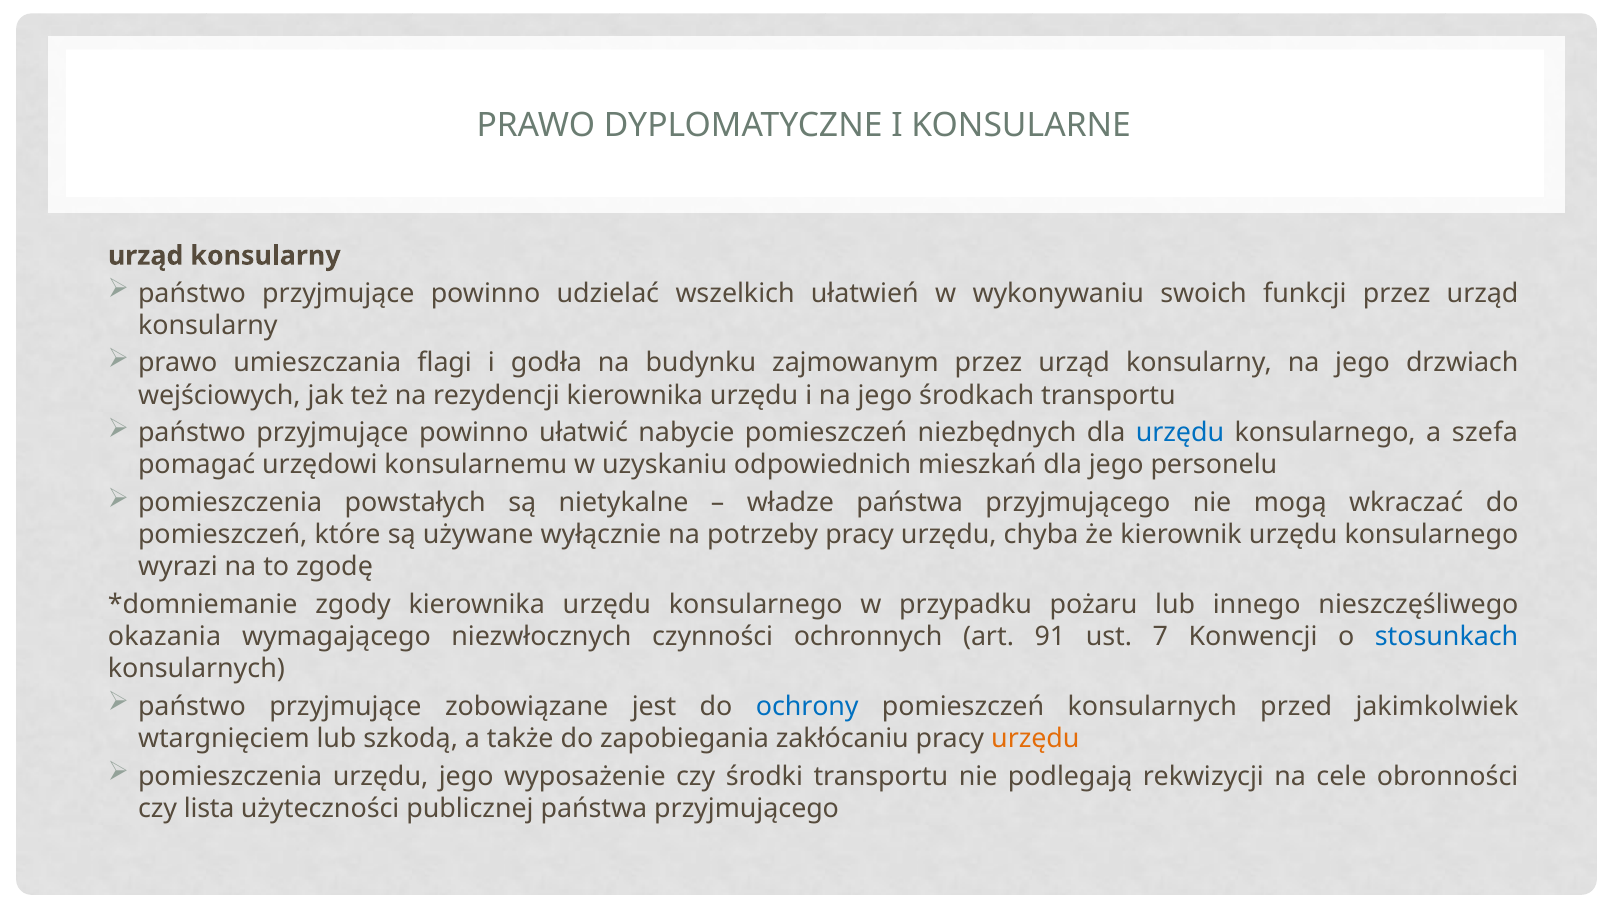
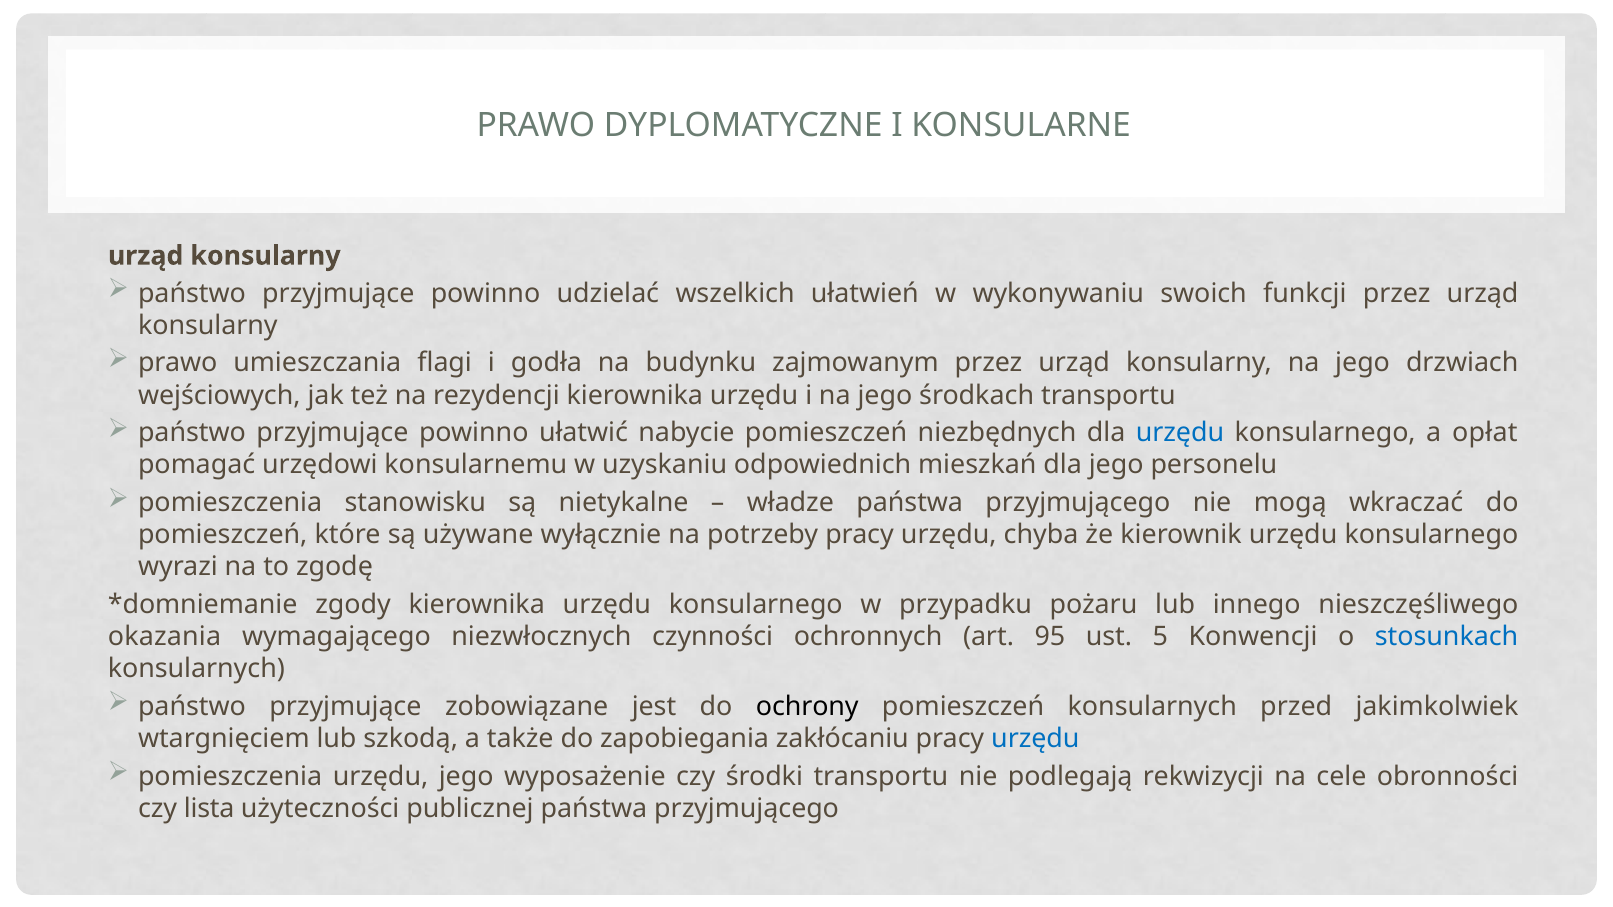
szefa: szefa -> opłat
powstałych: powstałych -> stanowisku
91: 91 -> 95
7: 7 -> 5
ochrony colour: blue -> black
urzędu at (1035, 739) colour: orange -> blue
